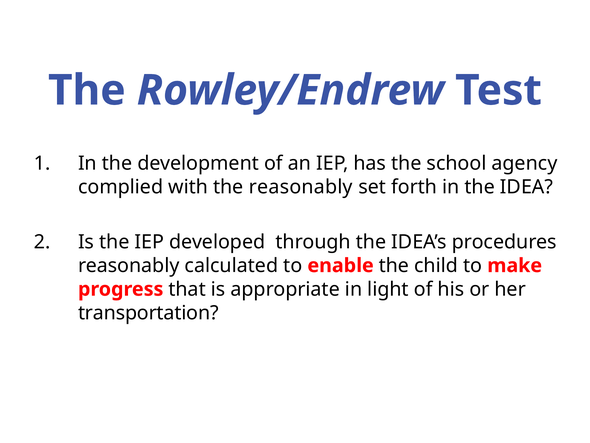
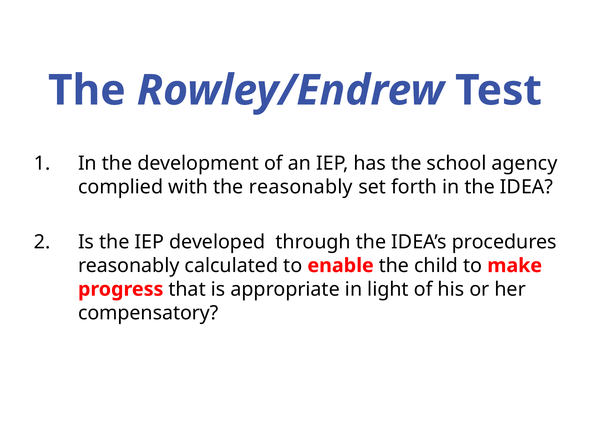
transportation: transportation -> compensatory
